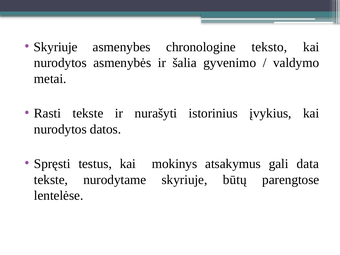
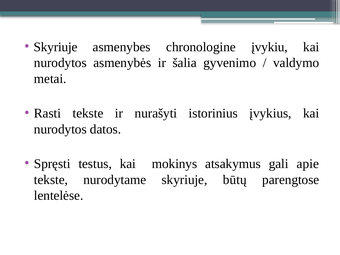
teksto: teksto -> įvykiu
data: data -> apie
